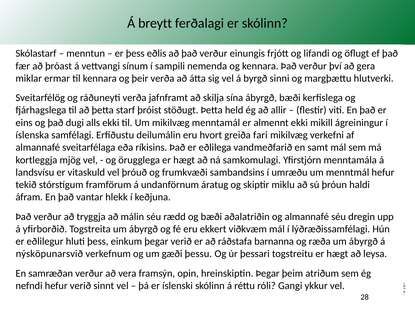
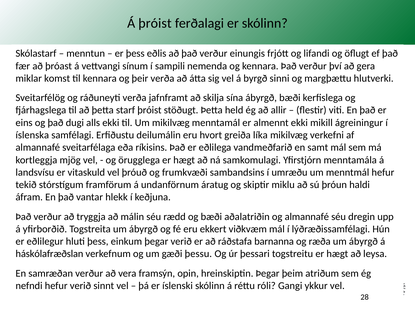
Á breytt: breytt -> þróist
ermar: ermar -> komst
fari: fari -> líka
nýsköpunarsvið: nýsköpunarsvið -> háskólafræðslan
